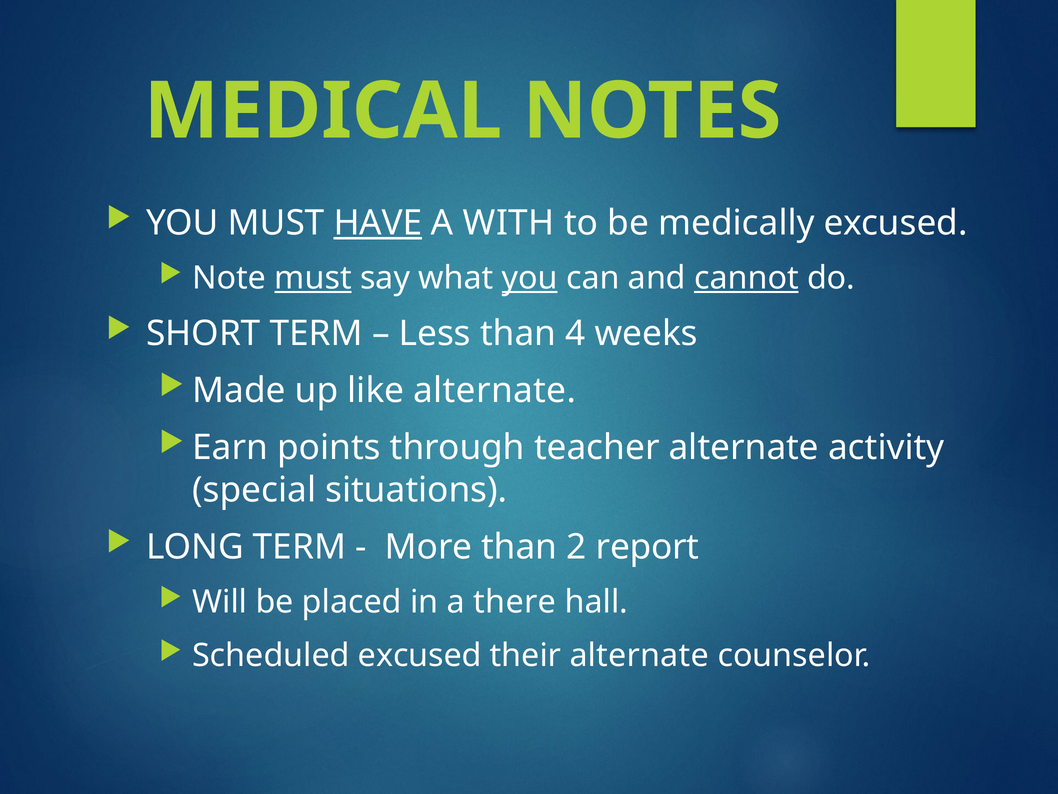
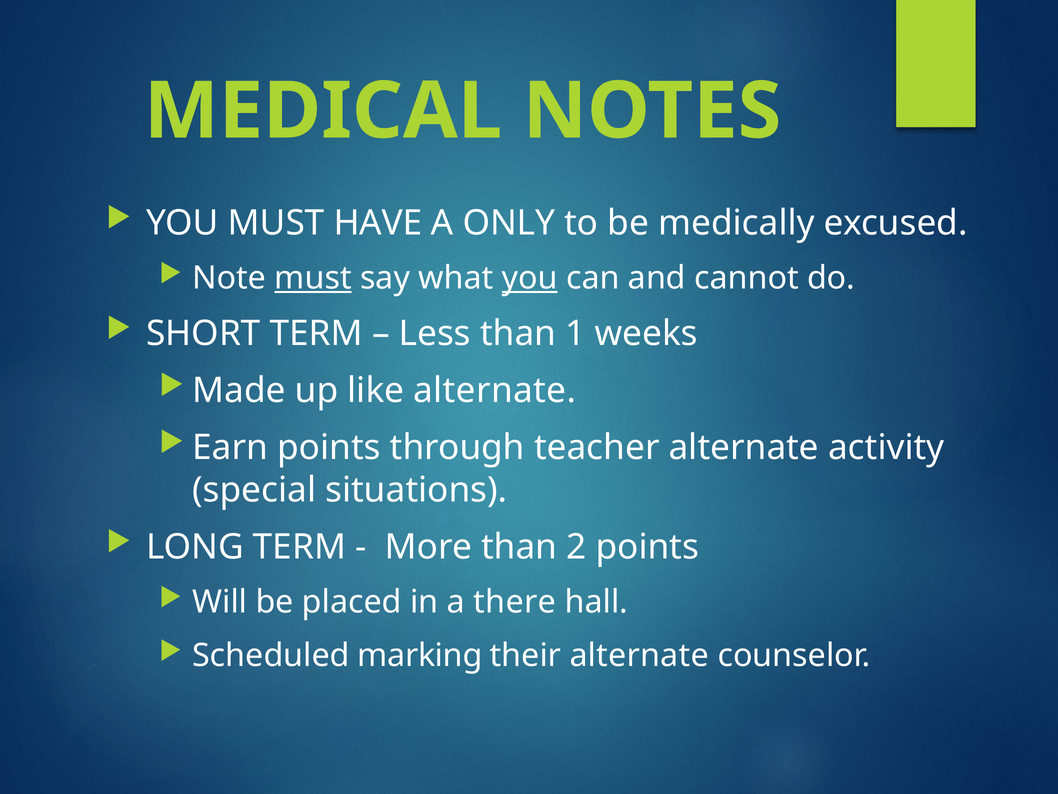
HAVE underline: present -> none
WITH: WITH -> ONLY
cannot underline: present -> none
4: 4 -> 1
2 report: report -> points
Scheduled excused: excused -> marking
